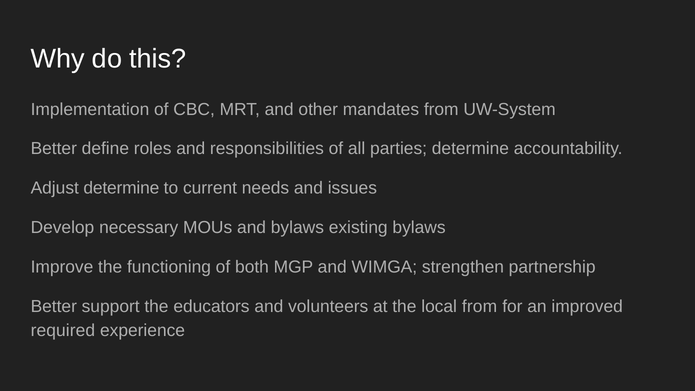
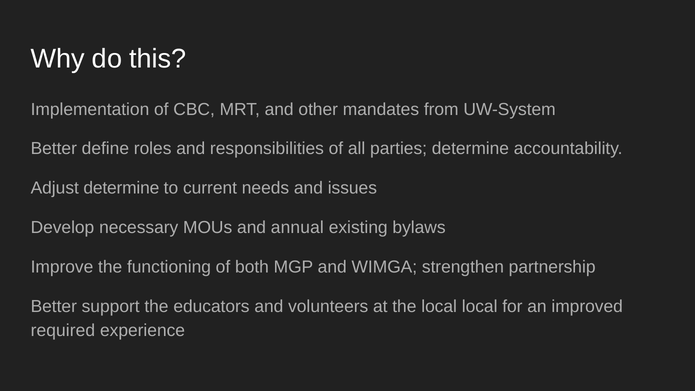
and bylaws: bylaws -> annual
local from: from -> local
